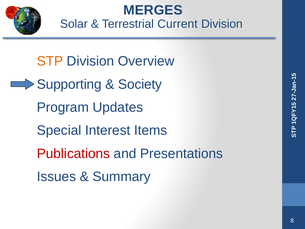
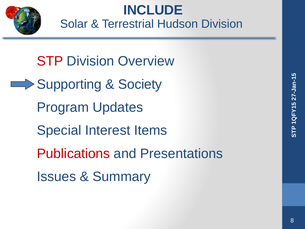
MERGES: MERGES -> INCLUDE
Current: Current -> Hudson
STP colour: orange -> red
